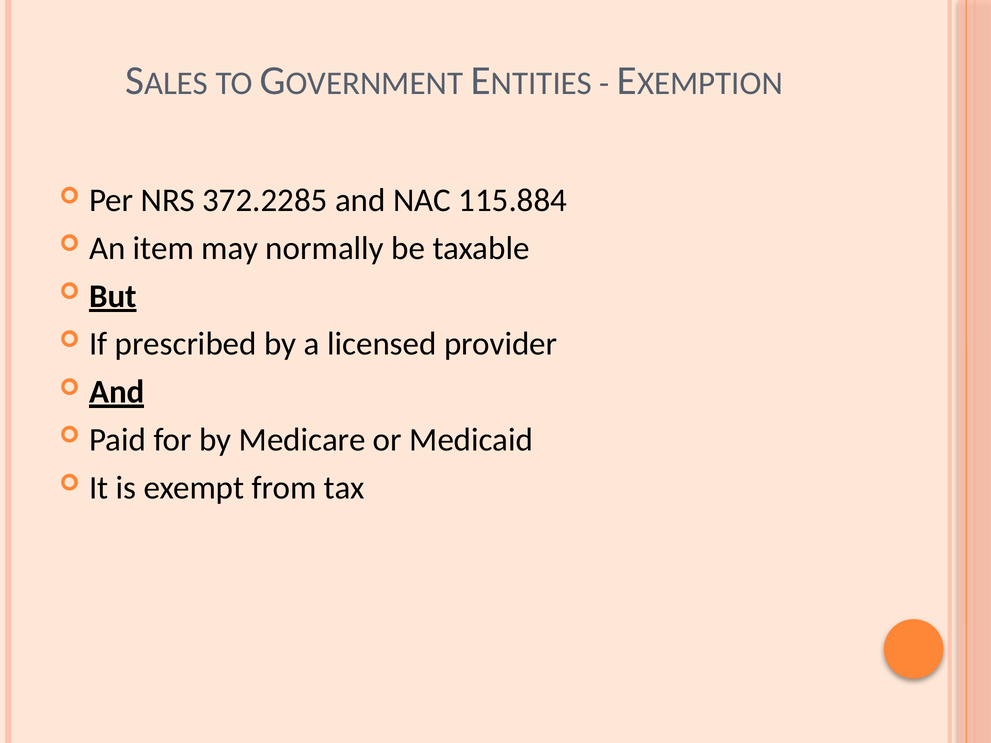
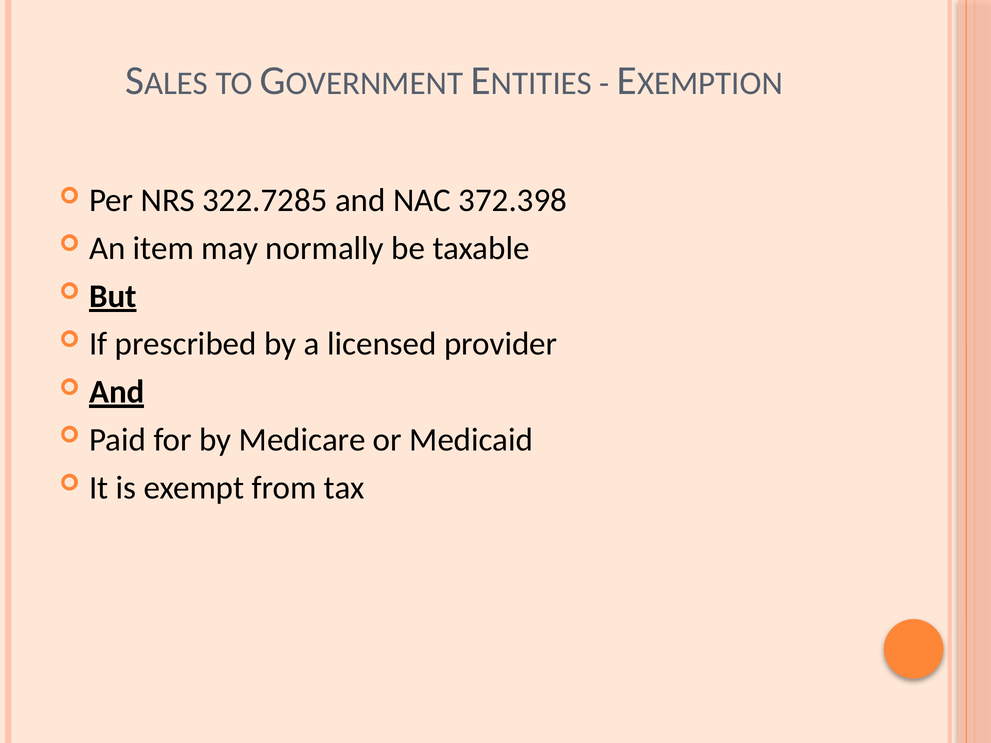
372.2285: 372.2285 -> 322.7285
115.884: 115.884 -> 372.398
